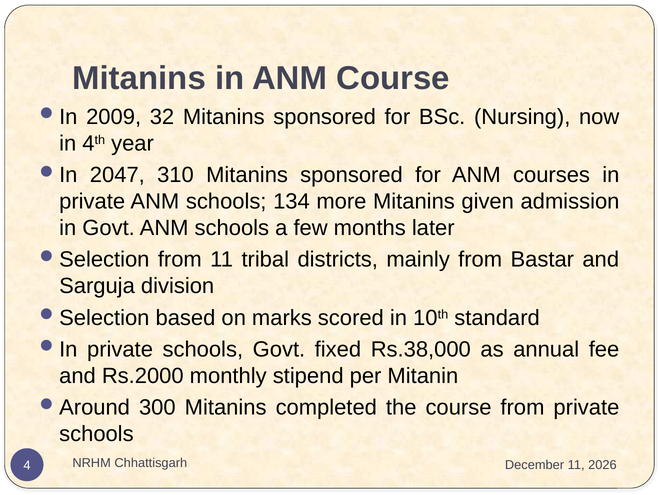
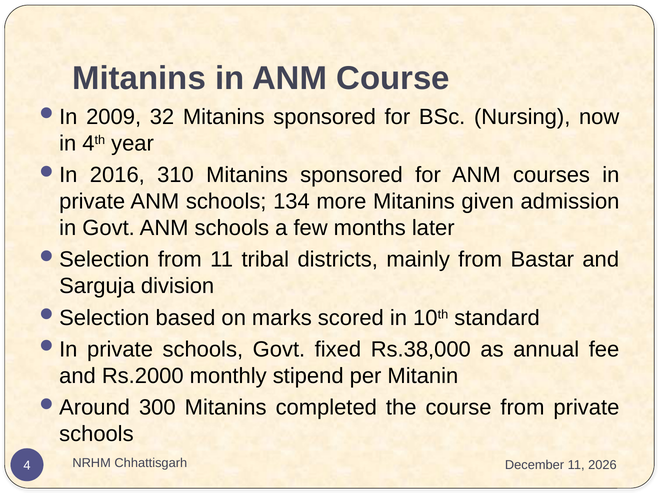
2047: 2047 -> 2016
